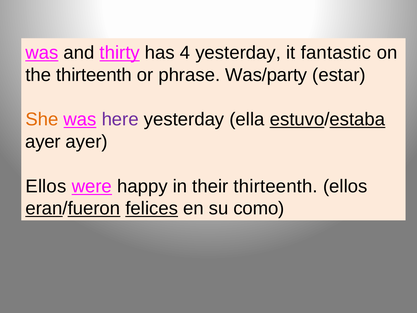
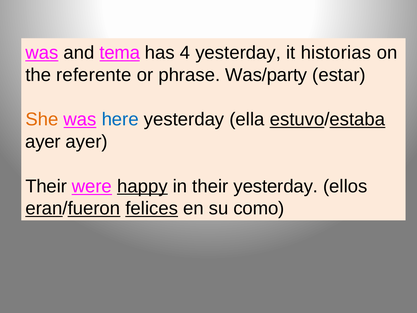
thirty: thirty -> tema
fantastic: fantastic -> historias
the thirteenth: thirteenth -> referente
here colour: purple -> blue
Ellos at (46, 186): Ellos -> Their
happy underline: none -> present
their thirteenth: thirteenth -> yesterday
